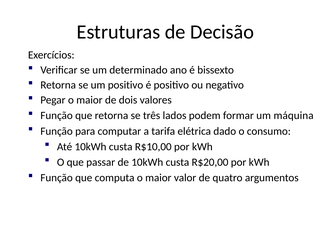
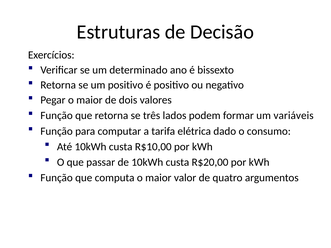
máquina: máquina -> variáveis
